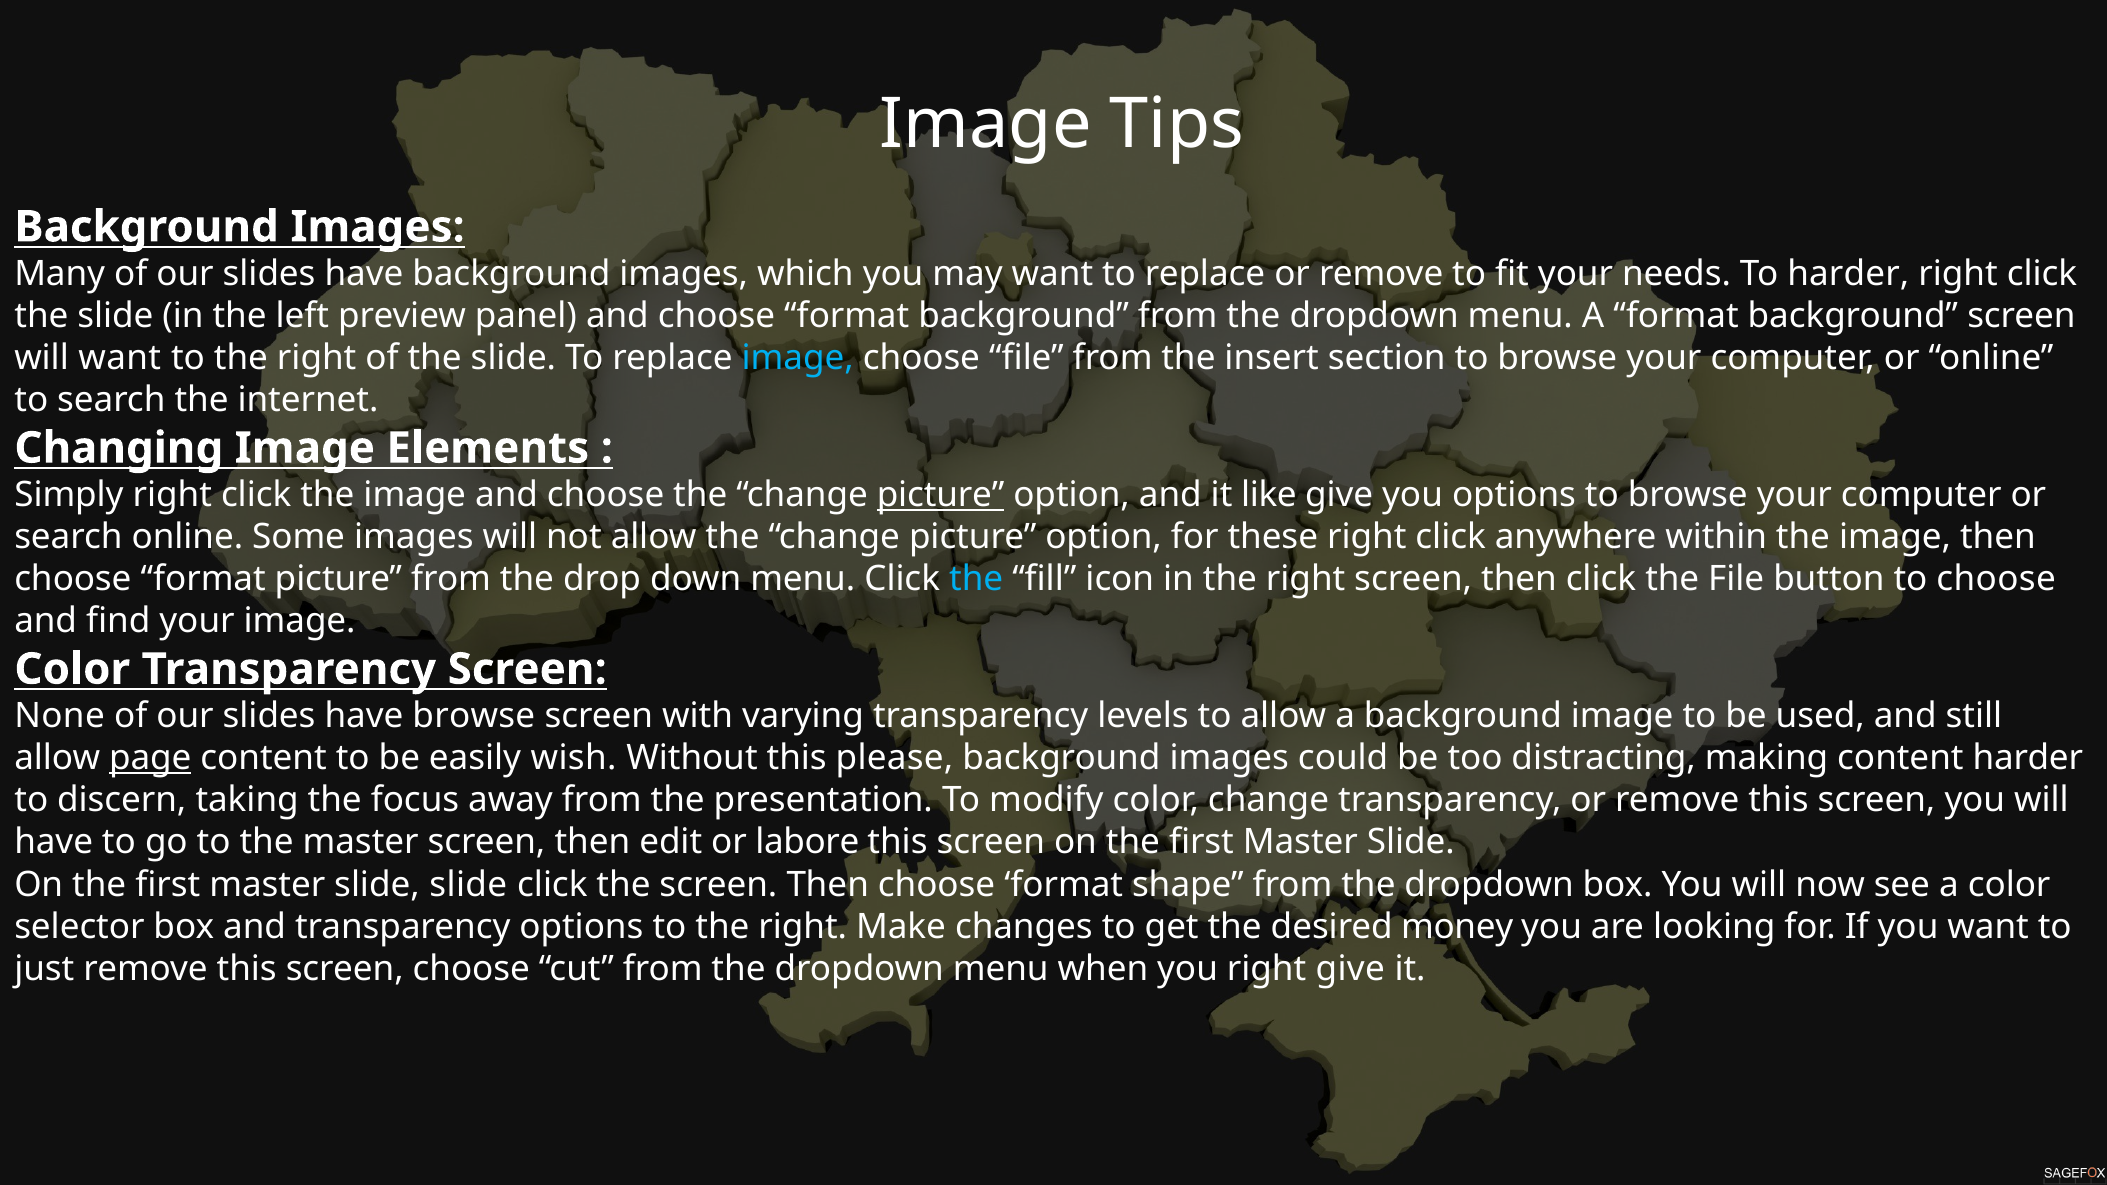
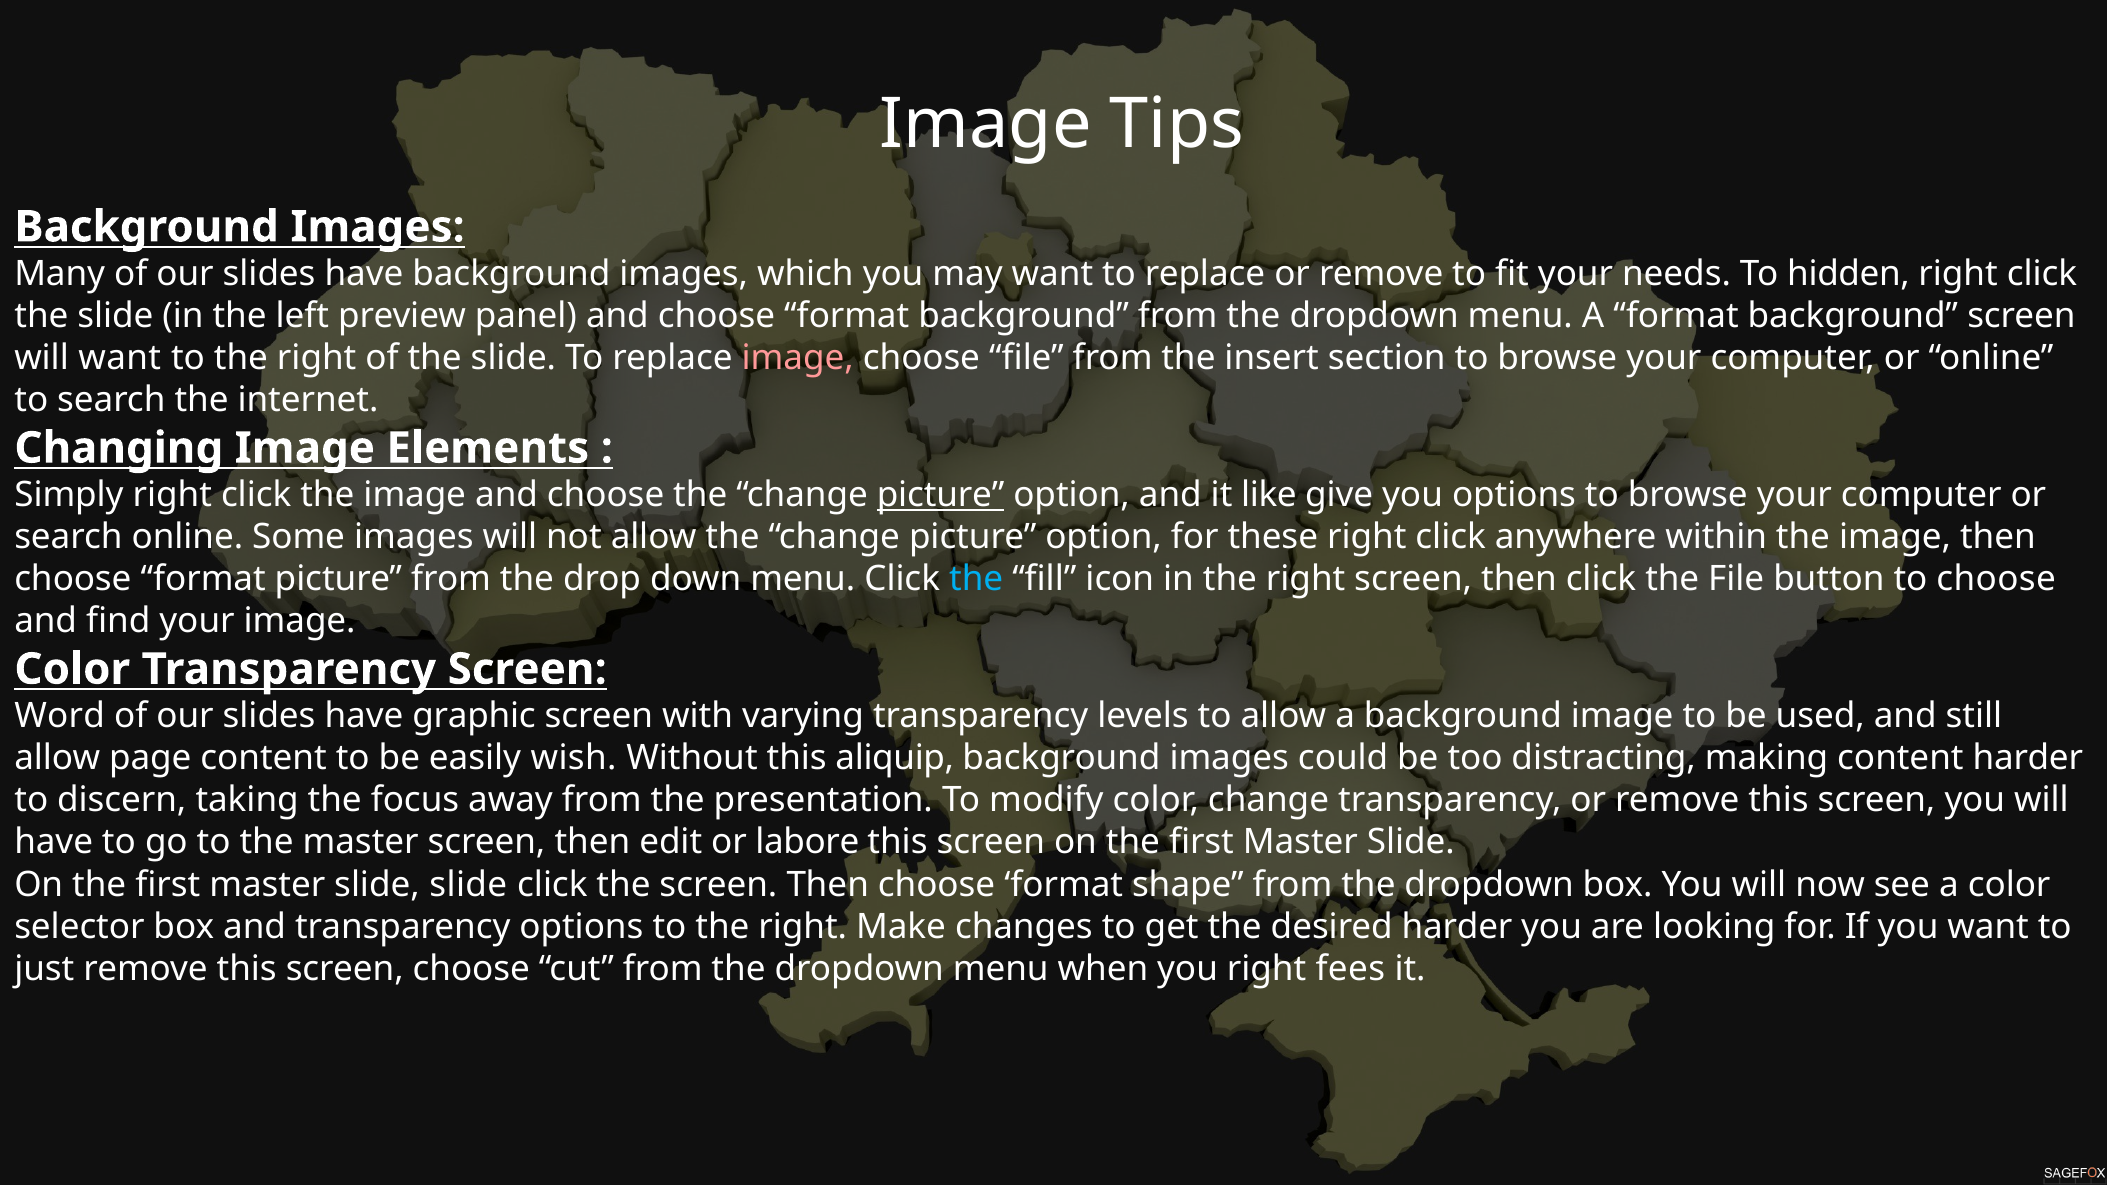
To harder: harder -> hidden
image at (798, 358) colour: light blue -> pink
None: None -> Word
have browse: browse -> graphic
page underline: present -> none
please: please -> aliquip
desired money: money -> harder
right give: give -> fees
